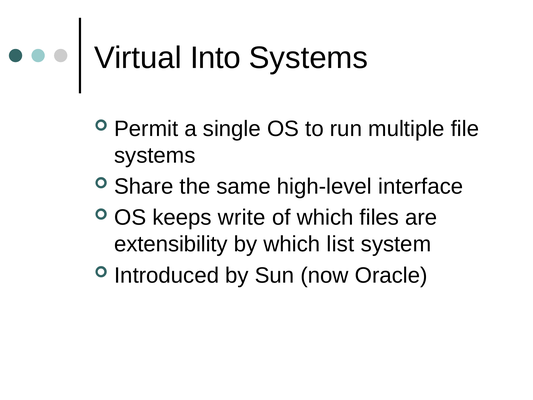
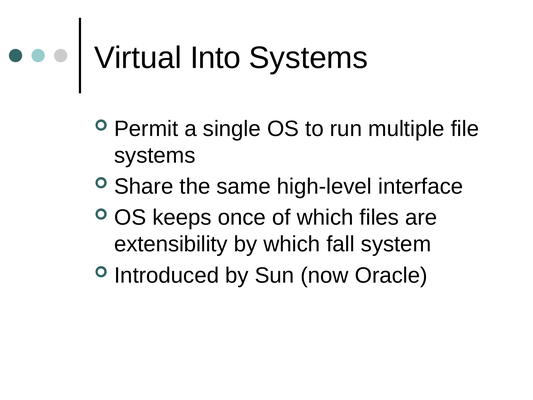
write: write -> once
list: list -> fall
